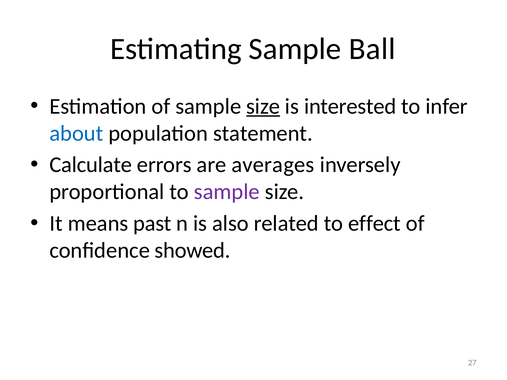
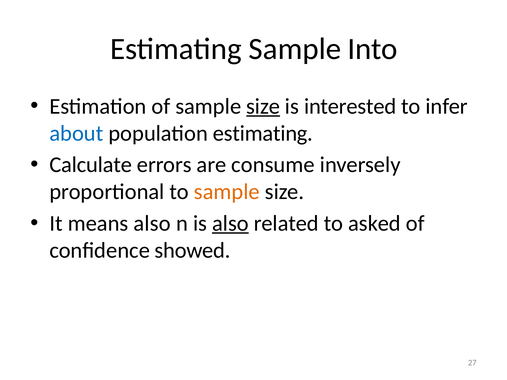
Ball: Ball -> Into
population statement: statement -> estimating
averages: averages -> consume
sample at (227, 192) colour: purple -> orange
means past: past -> also
also at (230, 224) underline: none -> present
effect: effect -> asked
